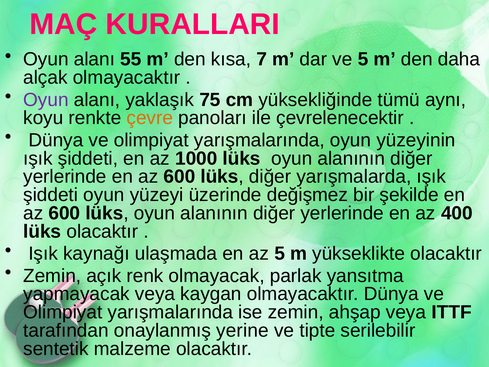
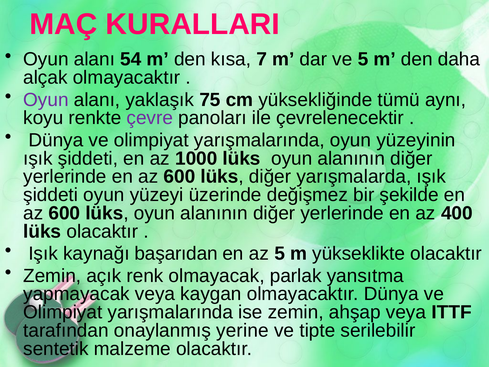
55: 55 -> 54
çevre colour: orange -> purple
ulaşmada: ulaşmada -> başarıdan
